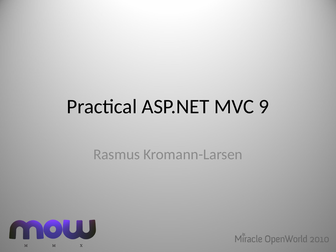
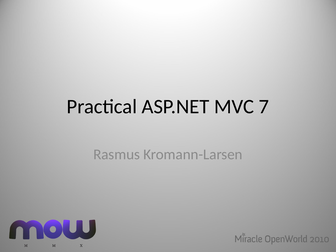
9: 9 -> 7
